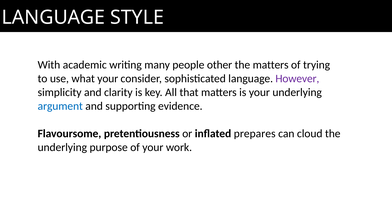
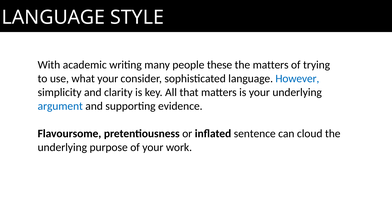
other: other -> these
However colour: purple -> blue
prepares: prepares -> sentence
